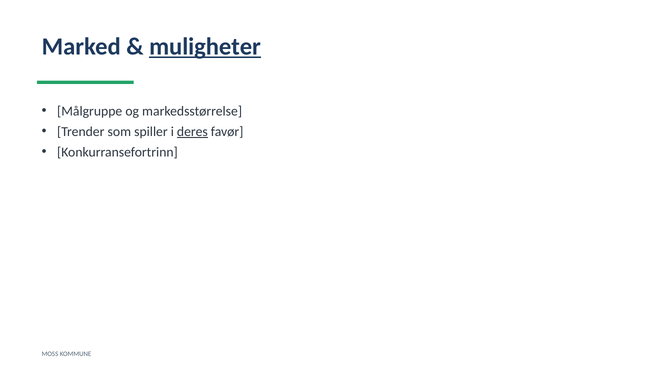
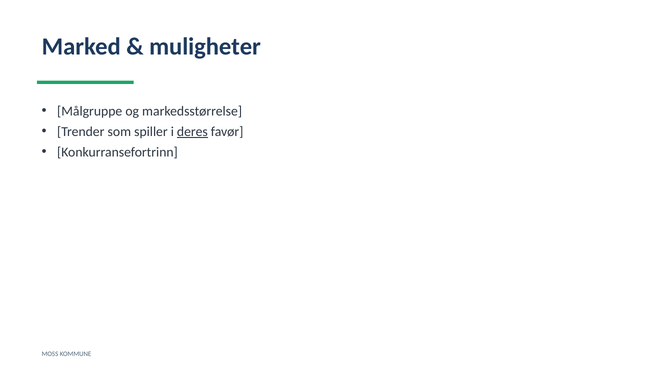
muligheter underline: present -> none
